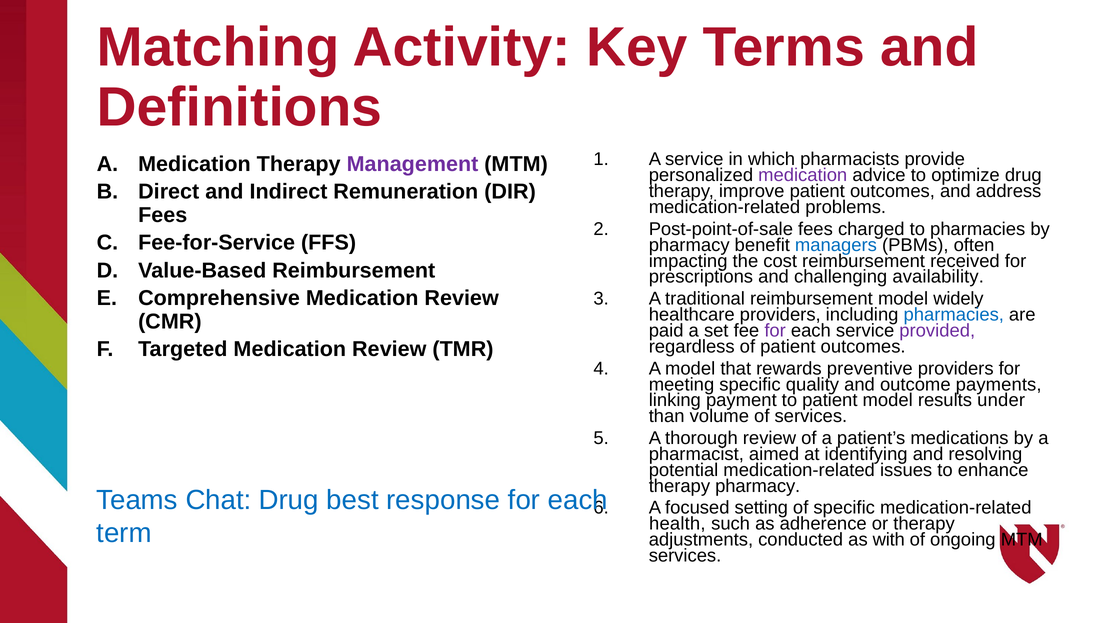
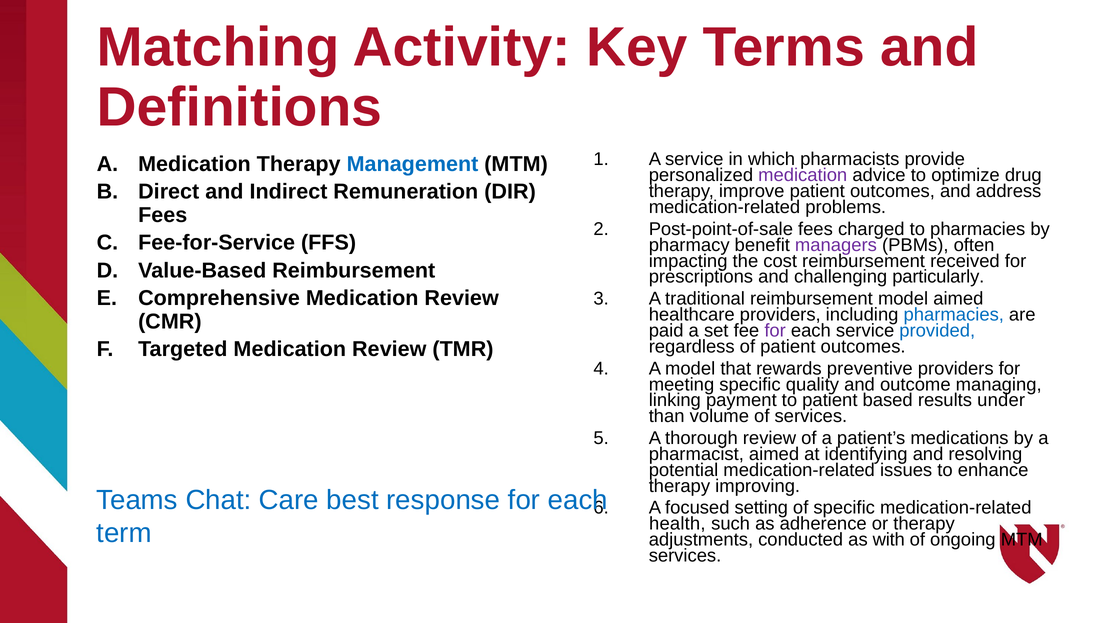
Management colour: purple -> blue
managers colour: blue -> purple
availability: availability -> particularly
model widely: widely -> aimed
provided colour: purple -> blue
payments: payments -> managing
patient model: model -> based
therapy pharmacy: pharmacy -> improving
Chat Drug: Drug -> Care
